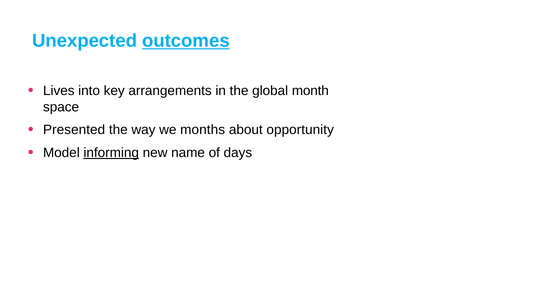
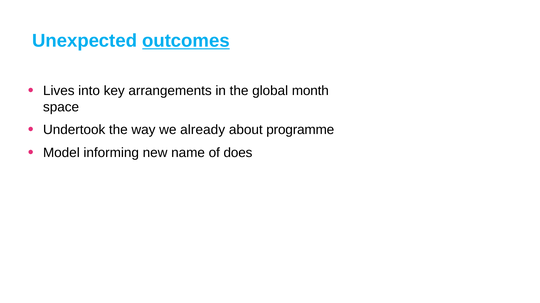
Presented: Presented -> Undertook
months: months -> already
opportunity: opportunity -> programme
informing underline: present -> none
days: days -> does
